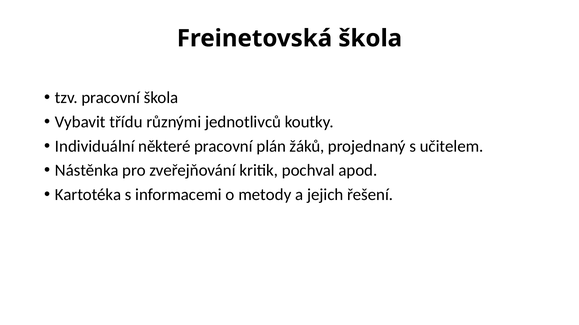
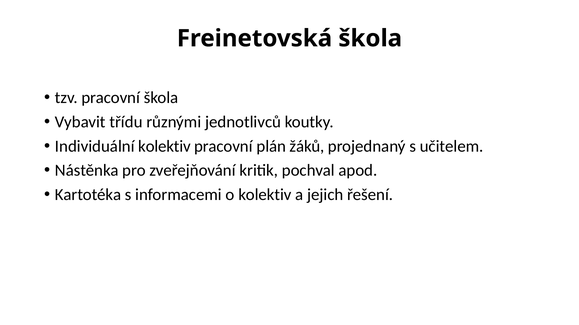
Individuální některé: některé -> kolektiv
o metody: metody -> kolektiv
